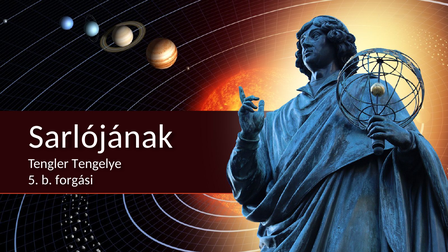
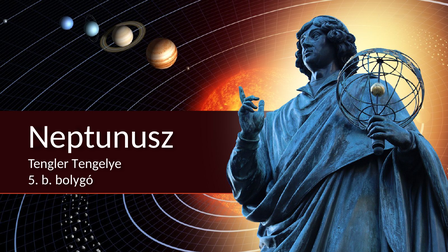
Sarlójának: Sarlójának -> Neptunusz
forgási: forgási -> bolygó
